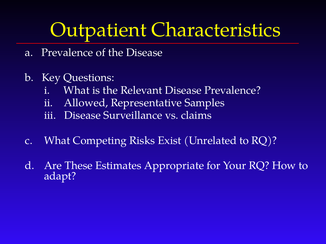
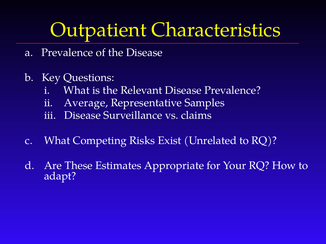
Allowed: Allowed -> Average
